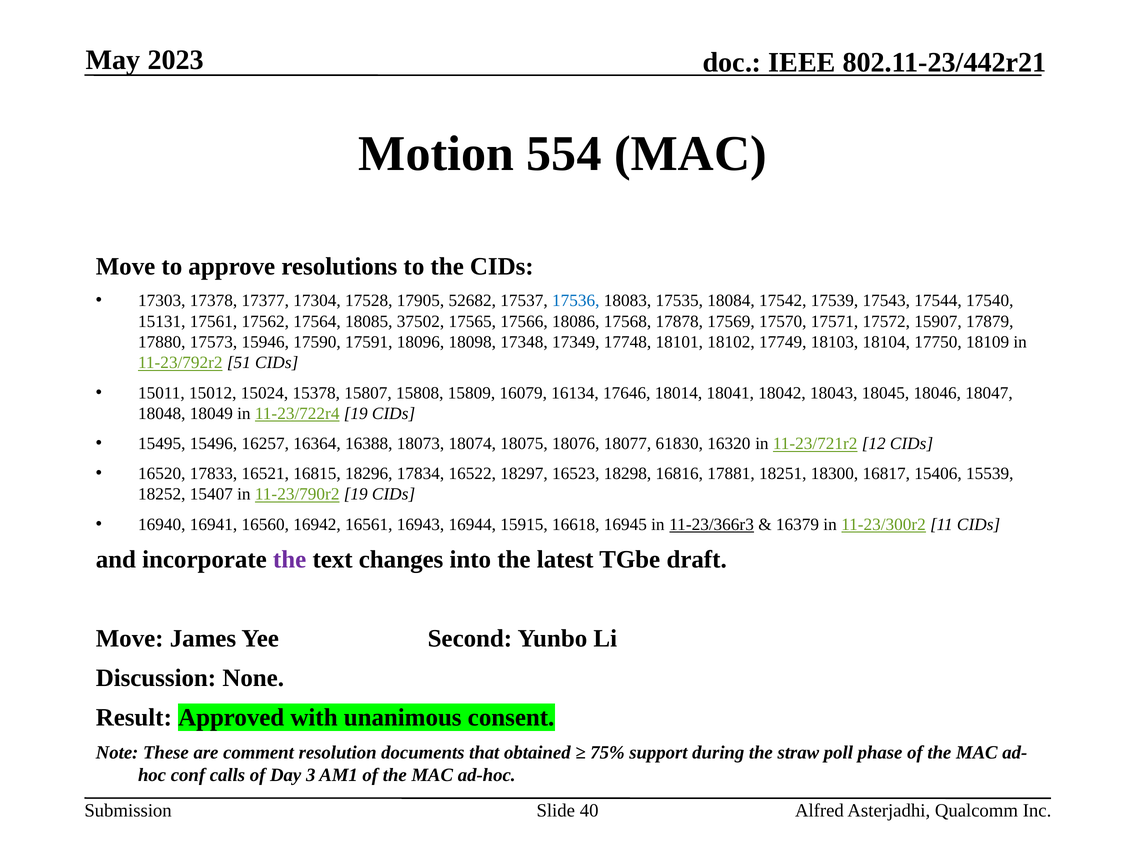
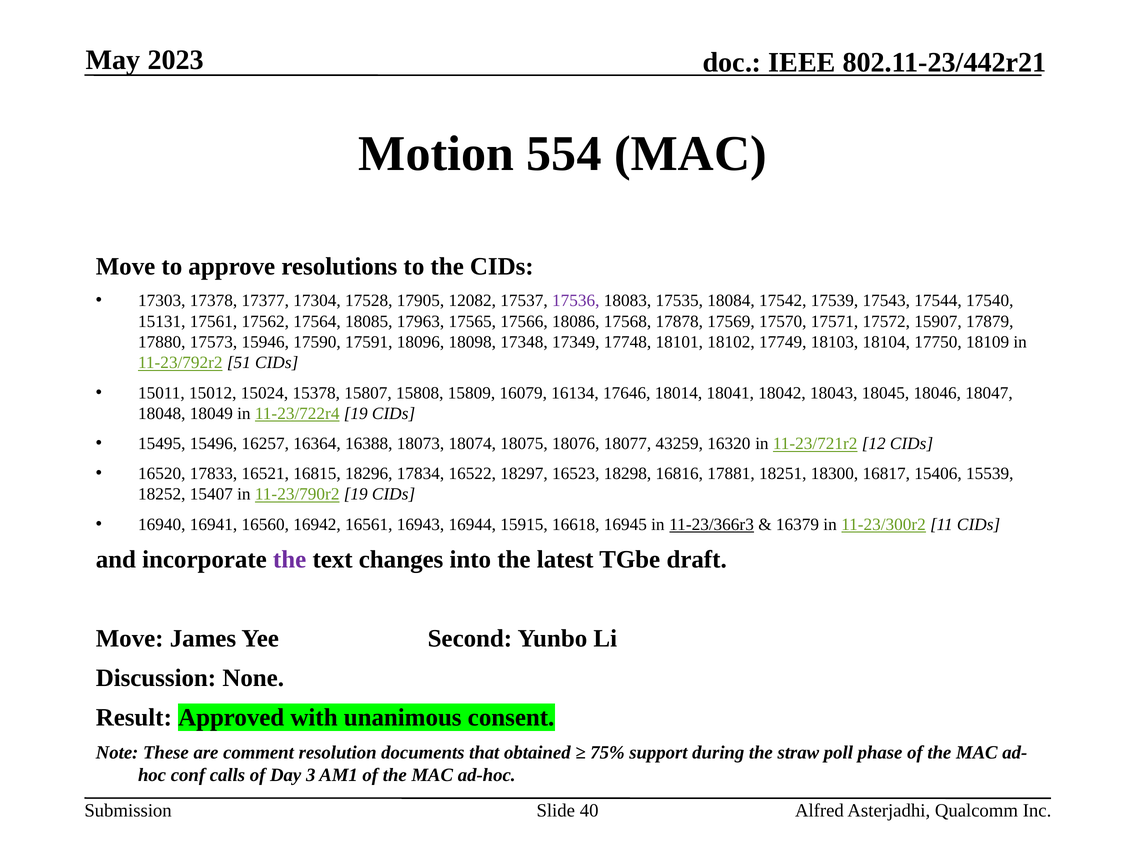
52682: 52682 -> 12082
17536 colour: blue -> purple
37502: 37502 -> 17963
61830: 61830 -> 43259
